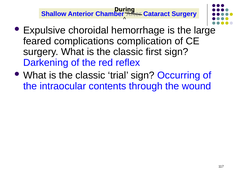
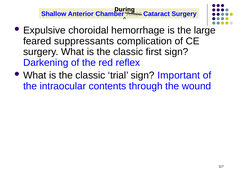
complications: complications -> suppressants
Occurring: Occurring -> Important
